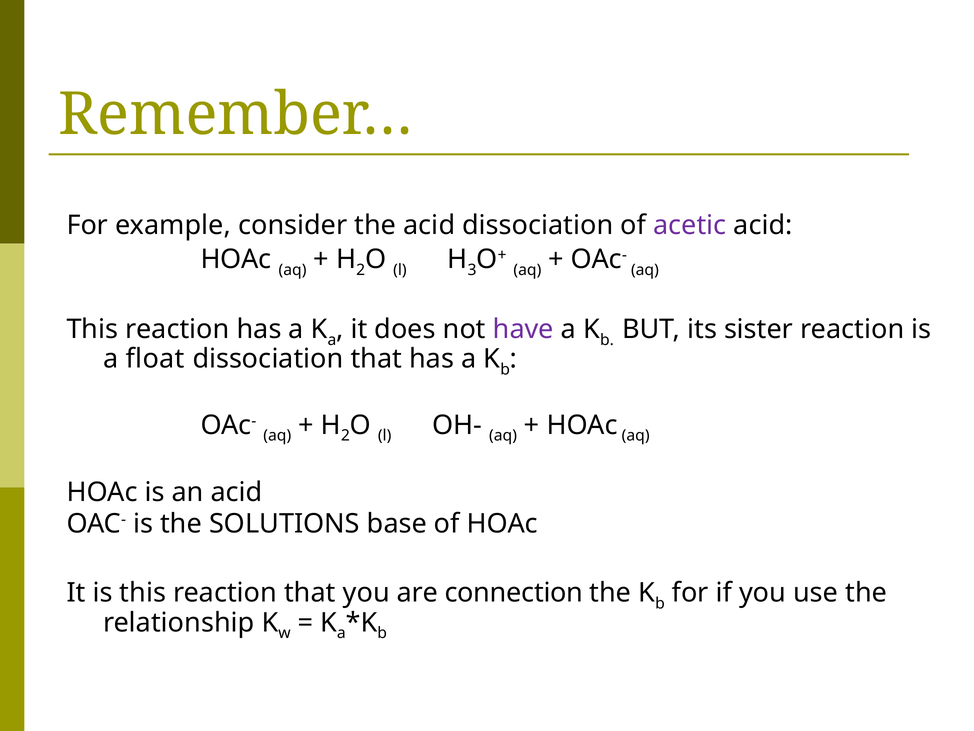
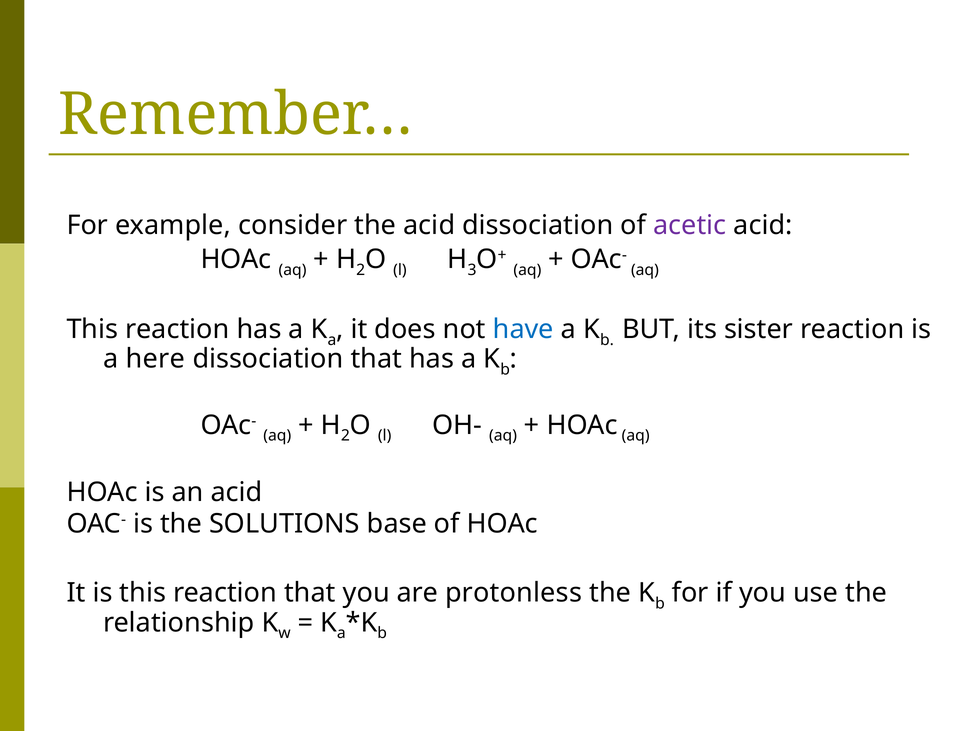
have colour: purple -> blue
float: float -> here
connection: connection -> protonless
